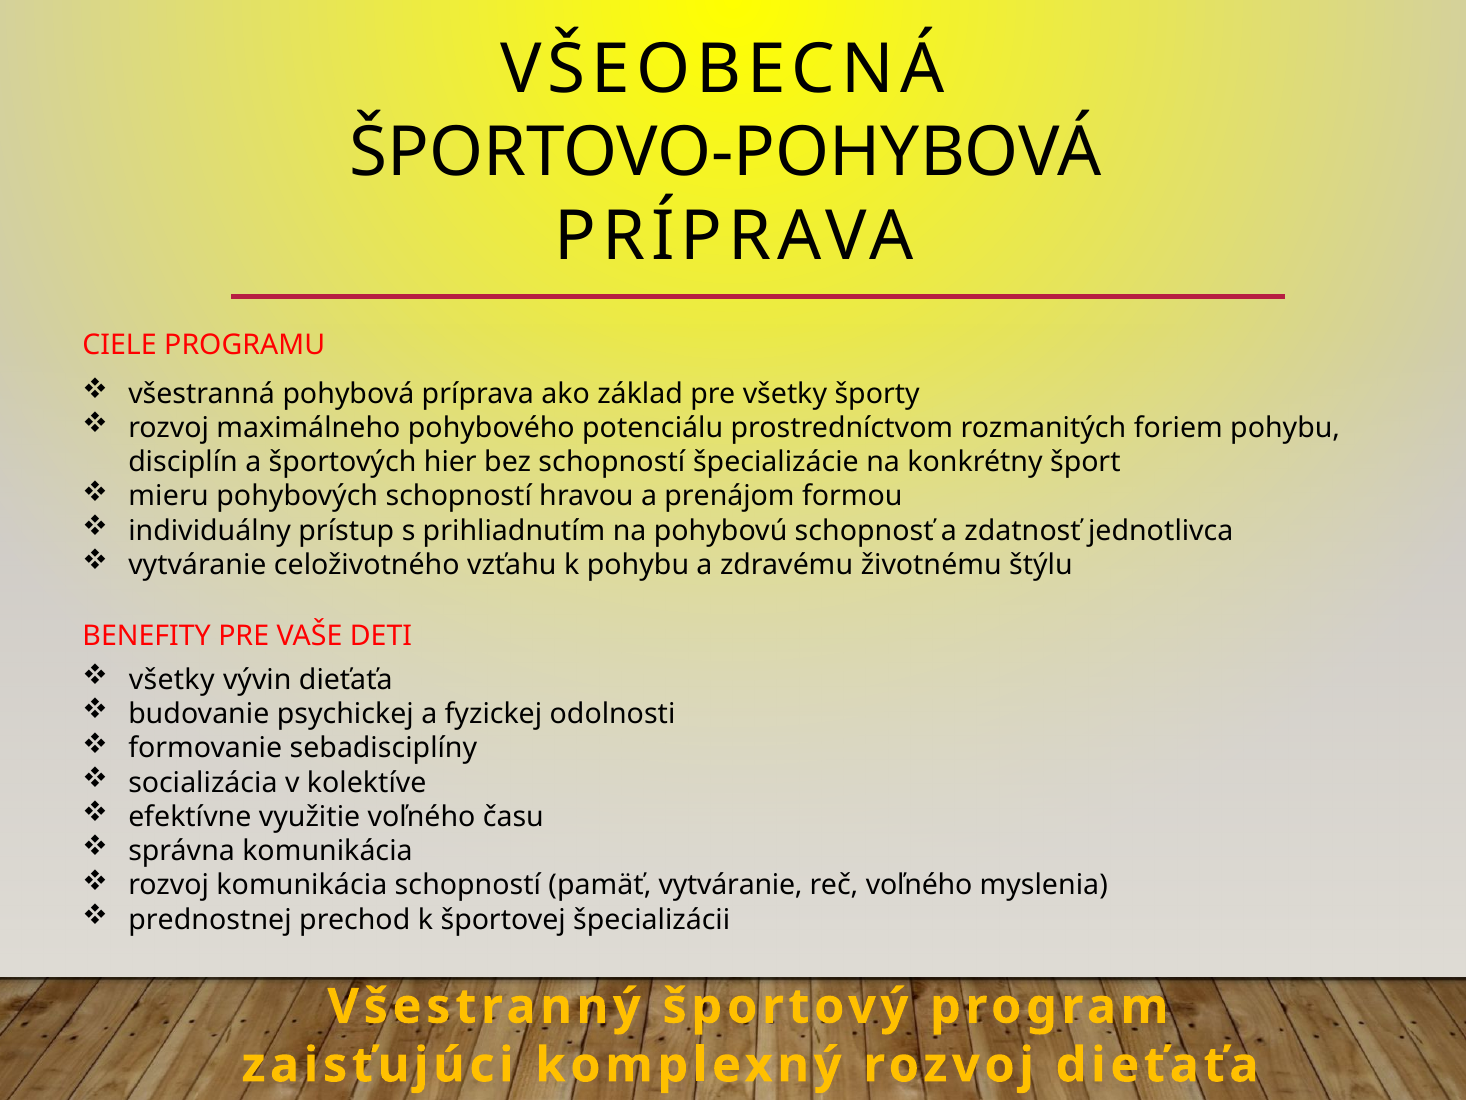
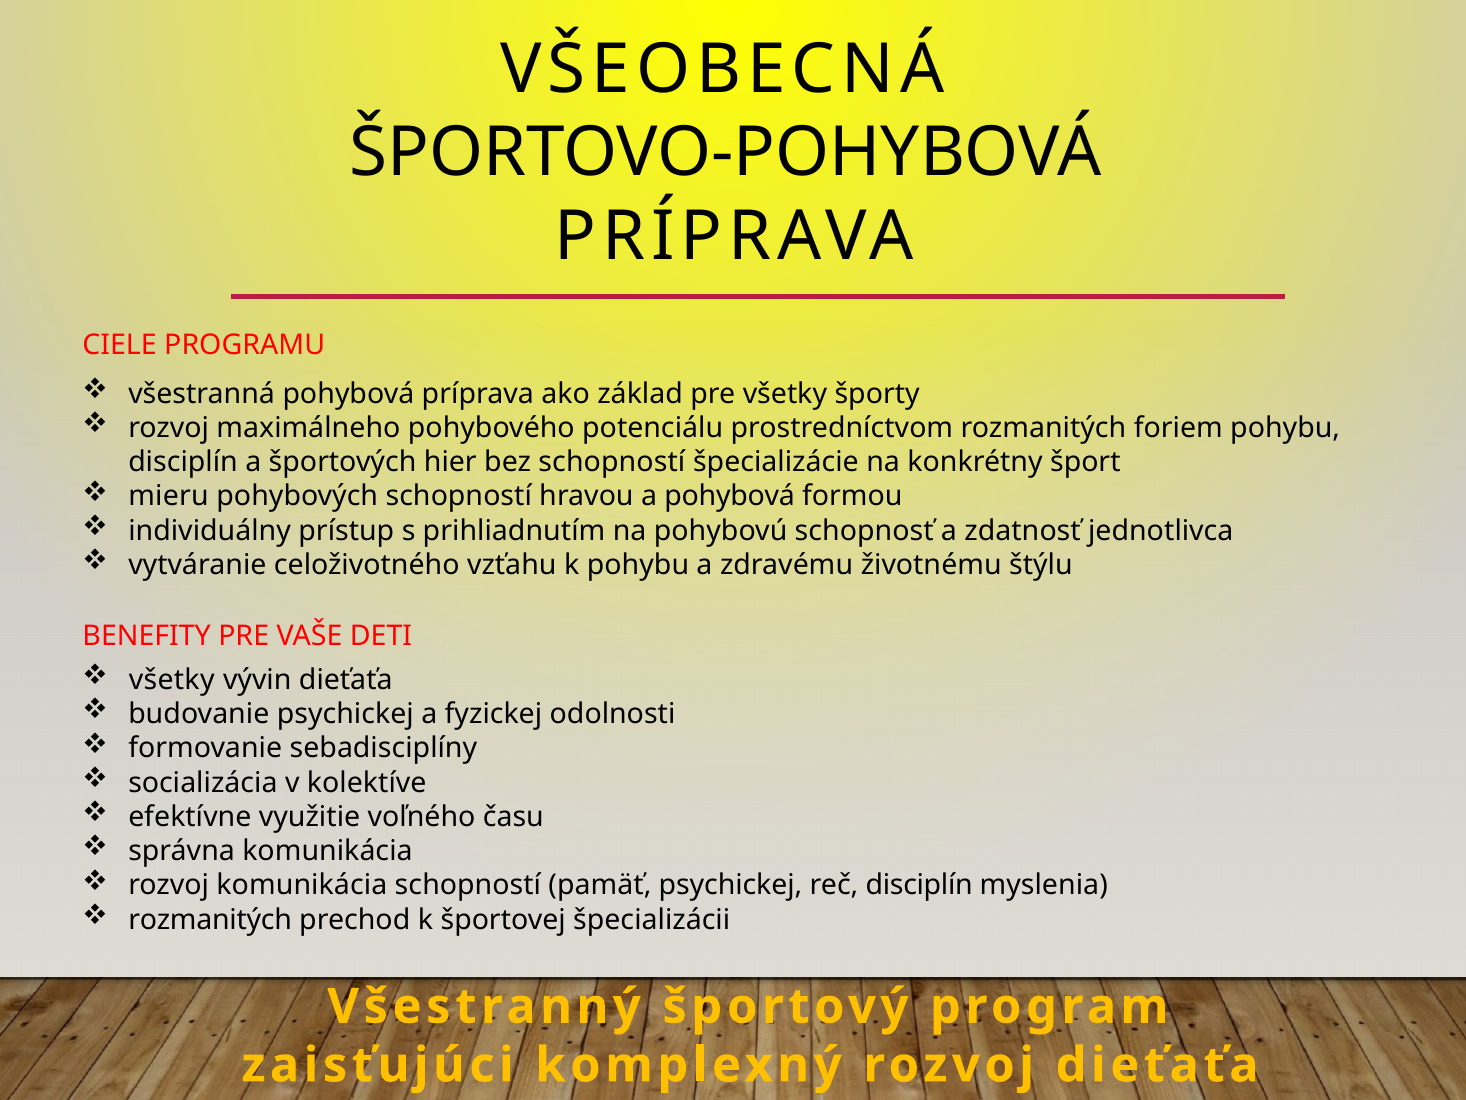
a prenájom: prenájom -> pohybová
pamäť vytváranie: vytváranie -> psychickej
reč voľného: voľného -> disciplín
prednostnej at (210, 919): prednostnej -> rozmanitých
